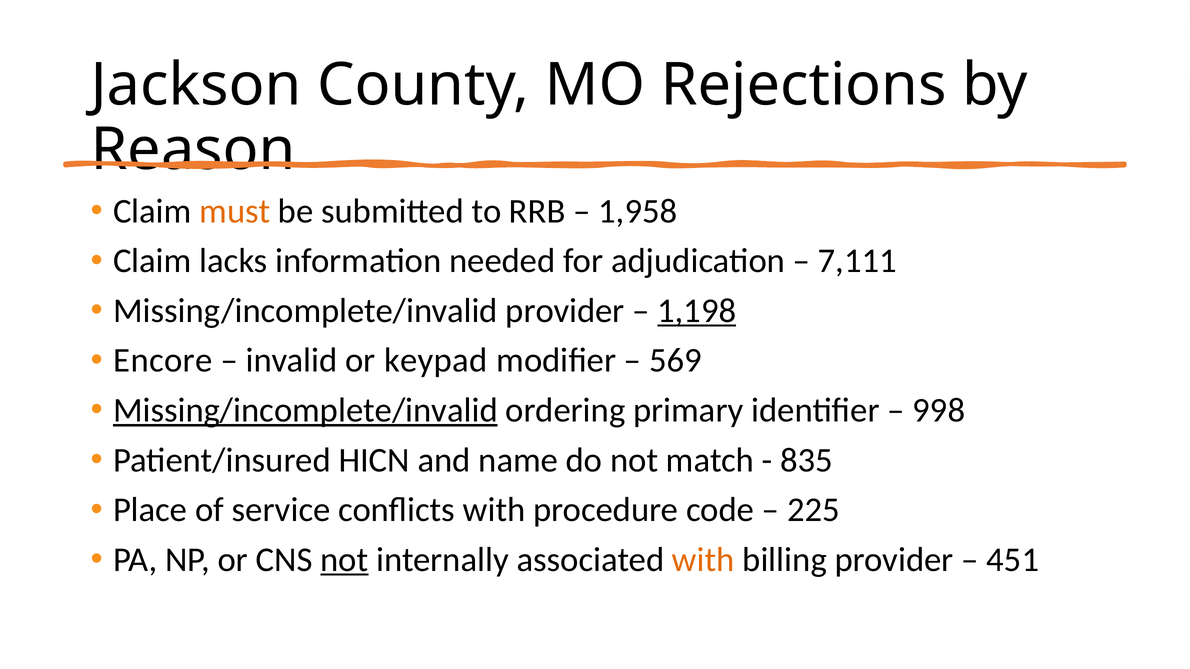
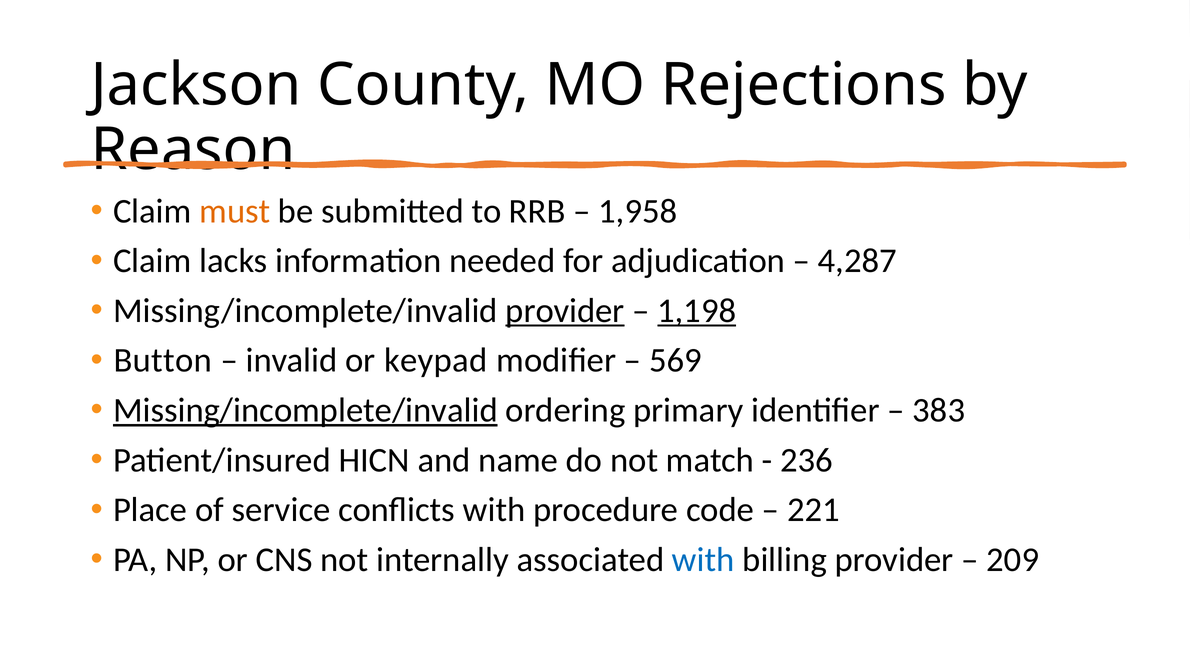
7,111: 7,111 -> 4,287
provider at (565, 311) underline: none -> present
Encore: Encore -> Button
998: 998 -> 383
835: 835 -> 236
225: 225 -> 221
not at (344, 560) underline: present -> none
with at (703, 560) colour: orange -> blue
451: 451 -> 209
